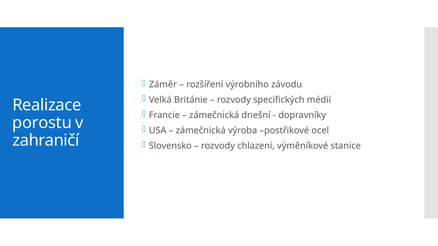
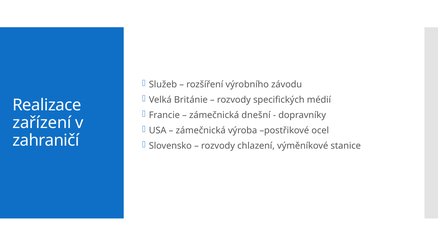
Záměr: Záměr -> Služeb
porostu: porostu -> zařízení
